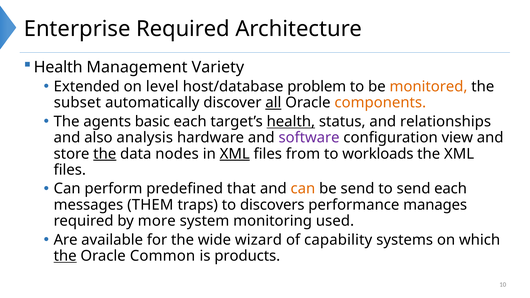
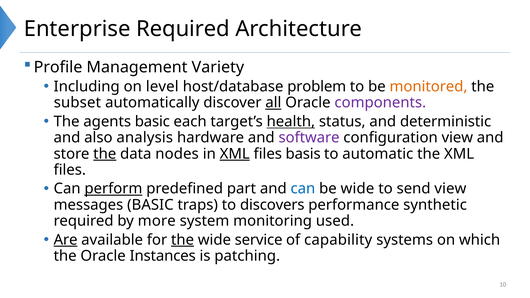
Health at (58, 67): Health -> Profile
Extended: Extended -> Including
components colour: orange -> purple
relationships: relationships -> deterministic
from: from -> basis
workloads: workloads -> automatic
perform underline: none -> present
that: that -> part
can at (303, 189) colour: orange -> blue
be send: send -> wide
send each: each -> view
messages THEM: THEM -> BASIC
manages: manages -> synthetic
Are underline: none -> present
the at (183, 240) underline: none -> present
wizard: wizard -> service
the at (65, 256) underline: present -> none
Common: Common -> Instances
products: products -> patching
